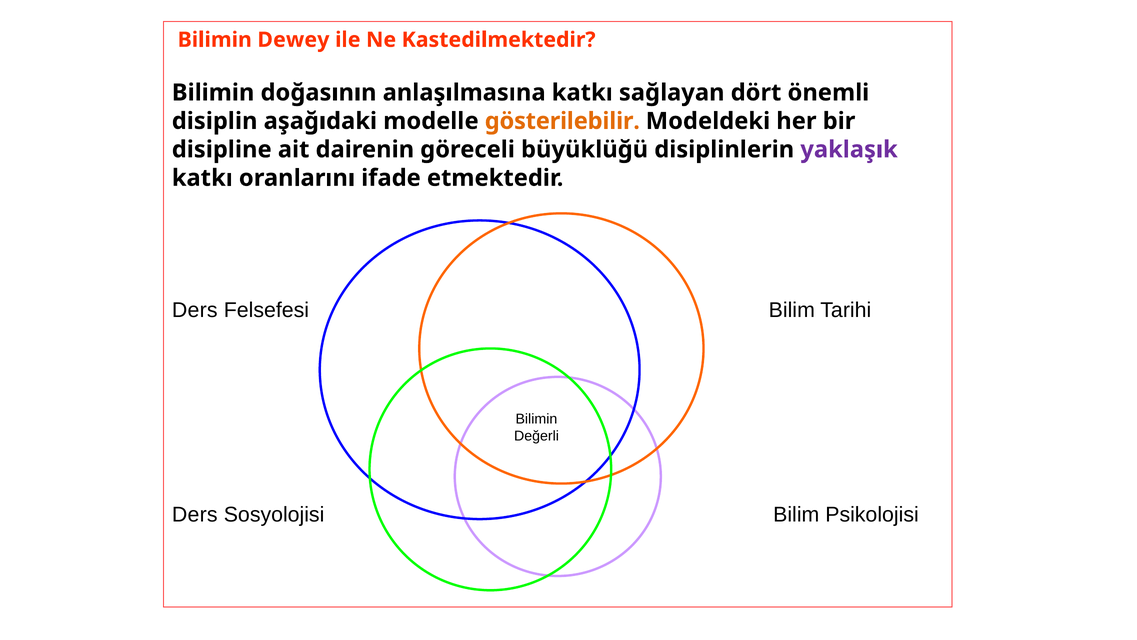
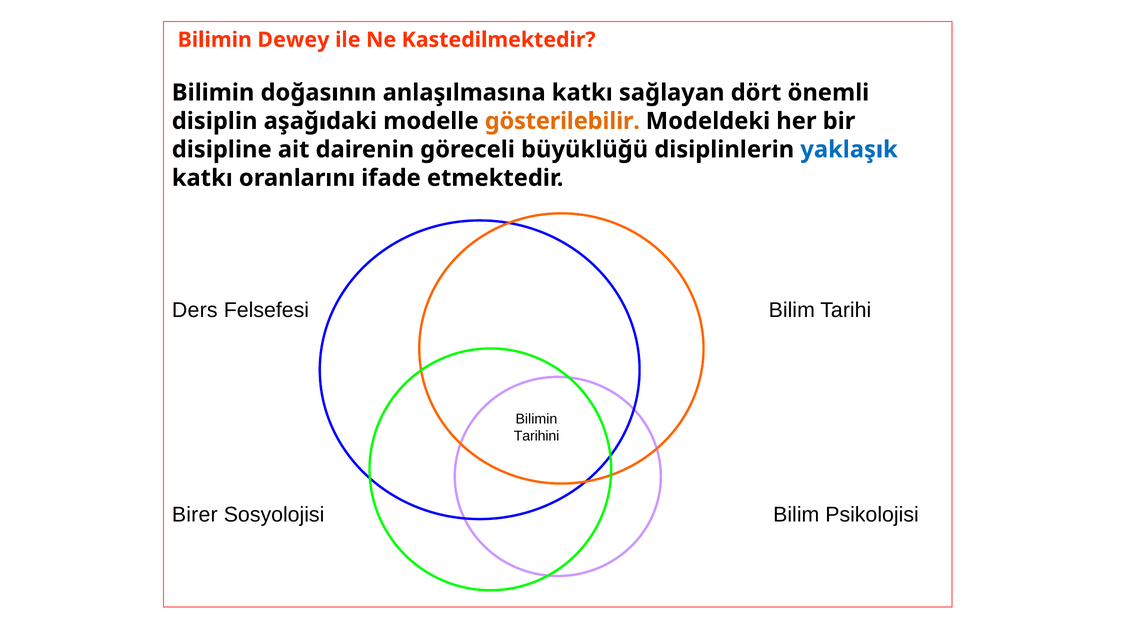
yaklaşık colour: purple -> blue
Değerli: Değerli -> Tarihini
Ders at (195, 515): Ders -> Birer
